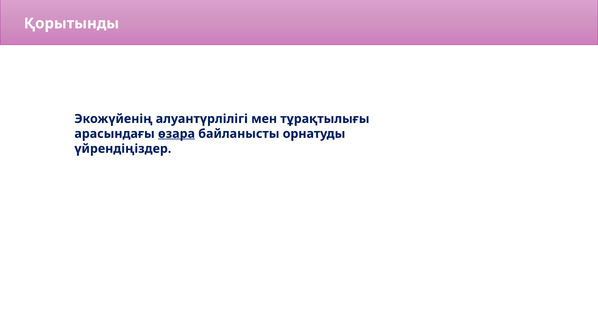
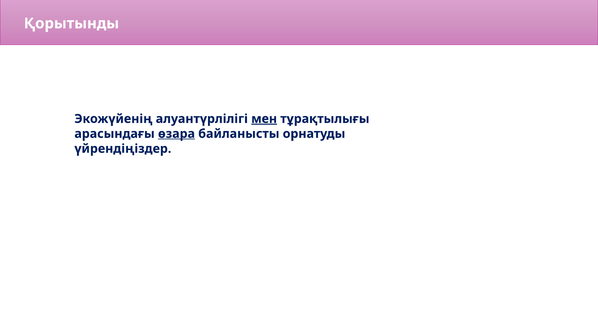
мен underline: none -> present
